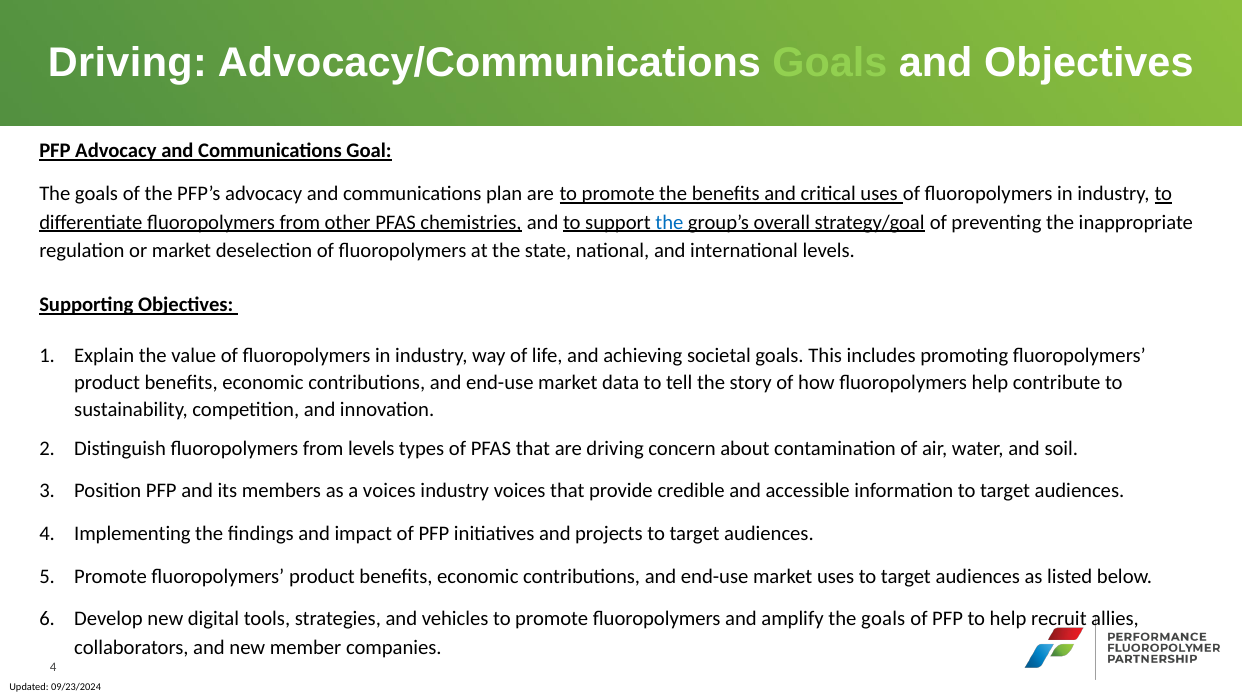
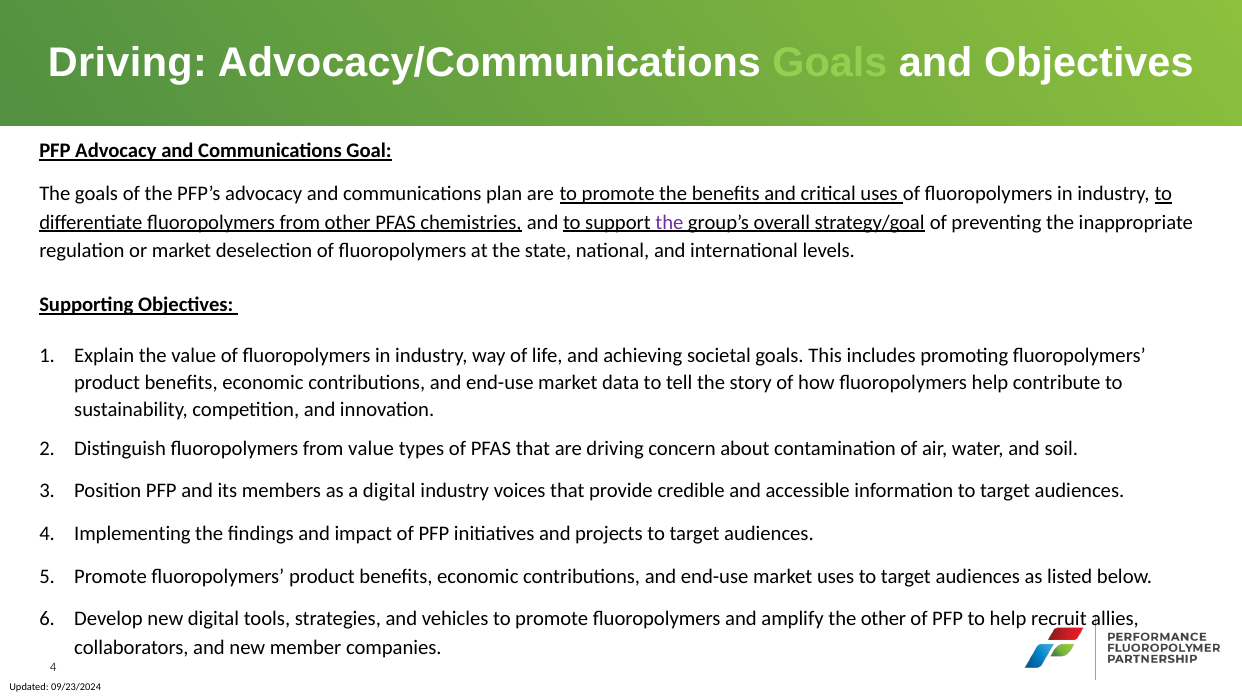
the at (669, 222) colour: blue -> purple
from levels: levels -> value
a voices: voices -> digital
amplify the goals: goals -> other
